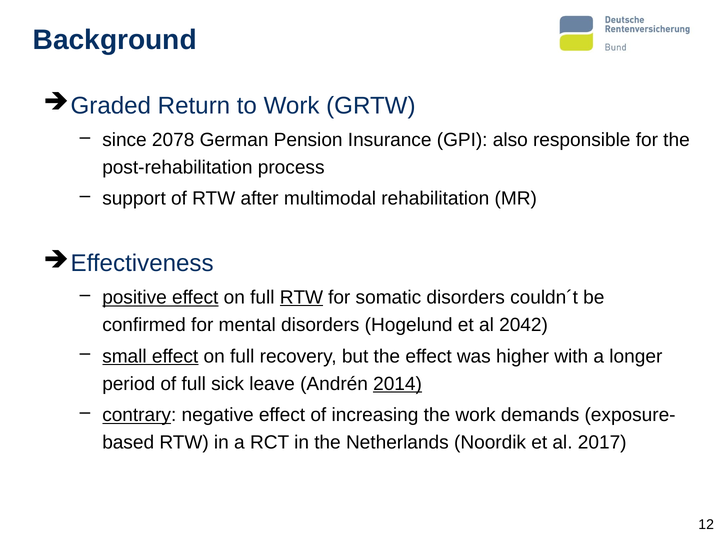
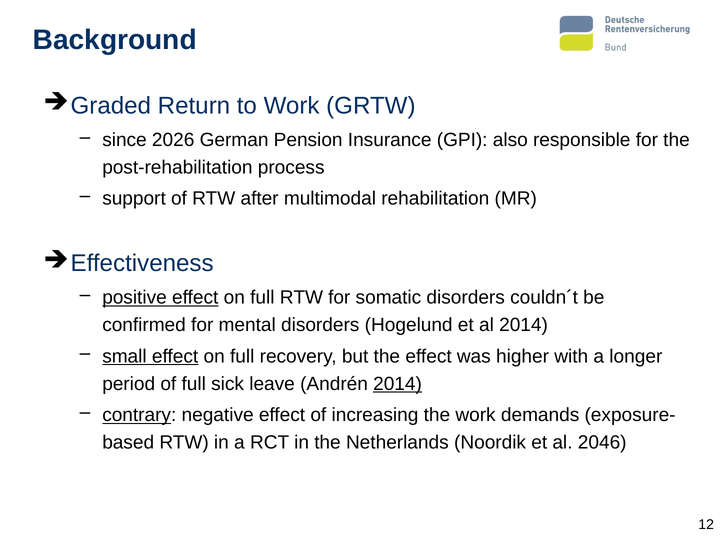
2078: 2078 -> 2026
RTW at (301, 297) underline: present -> none
al 2042: 2042 -> 2014
2017: 2017 -> 2046
